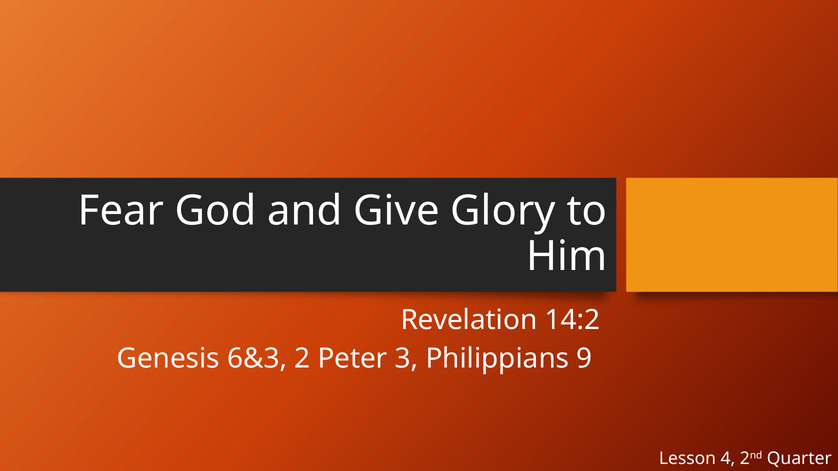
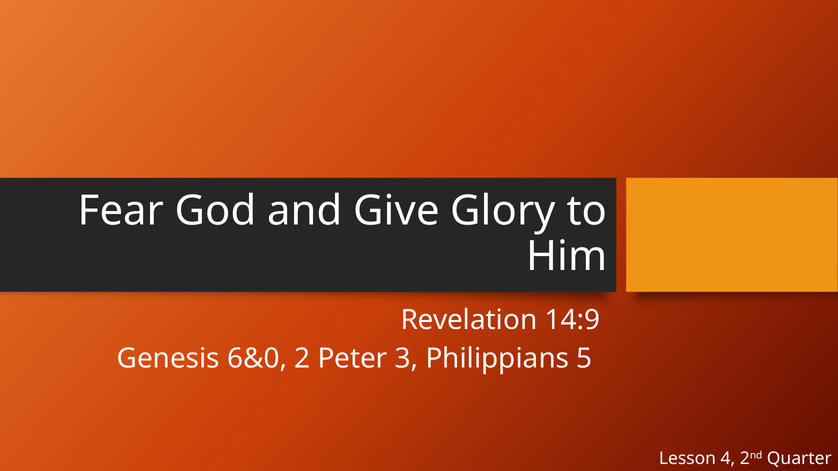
14:2: 14:2 -> 14:9
6&3: 6&3 -> 6&0
9: 9 -> 5
